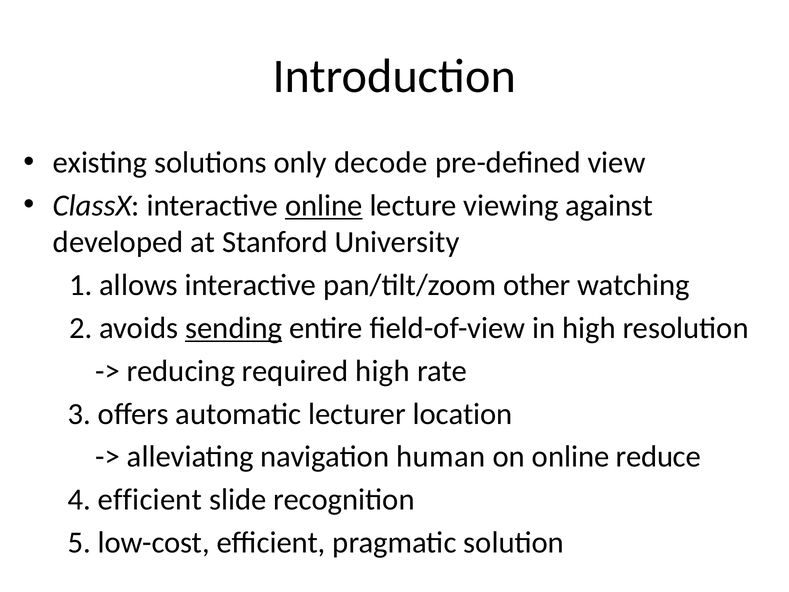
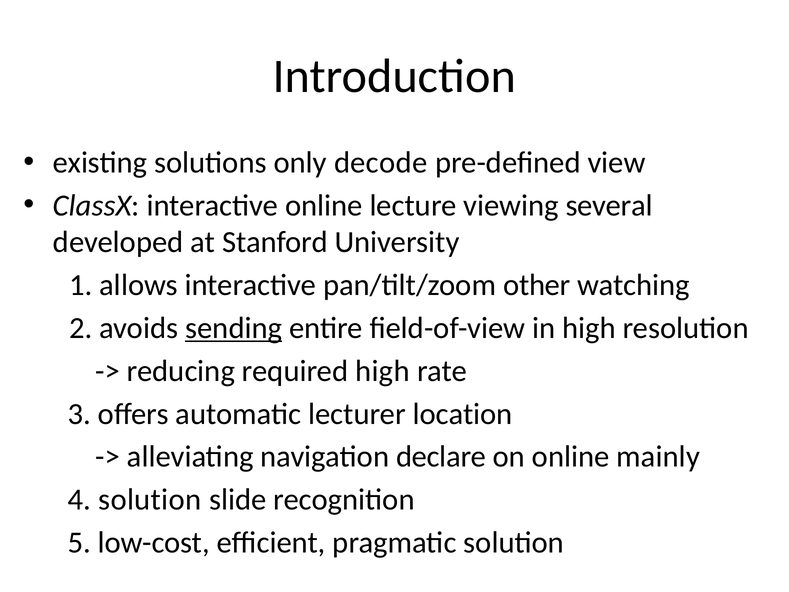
online at (324, 205) underline: present -> none
against: against -> several
human: human -> declare
reduce: reduce -> mainly
4 efficient: efficient -> solution
